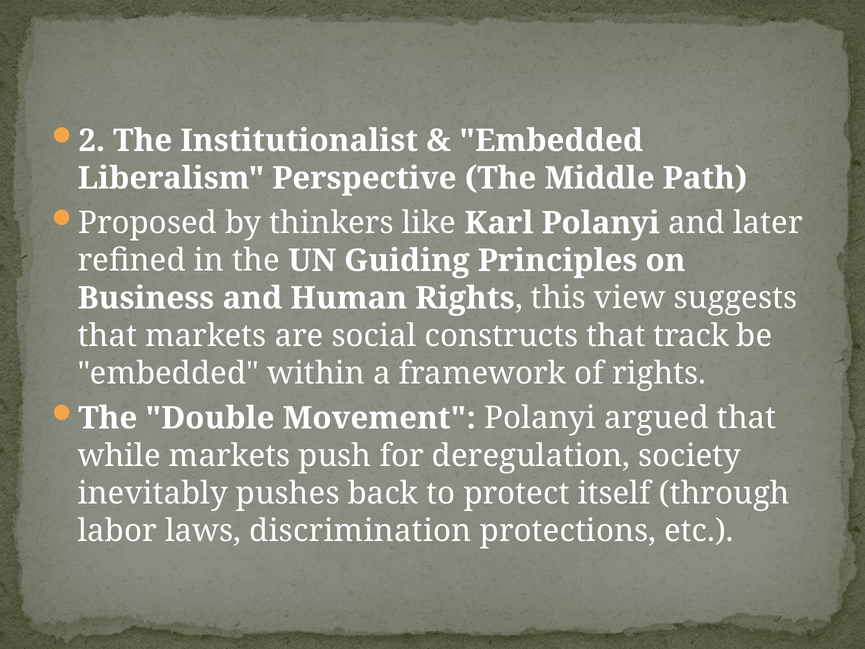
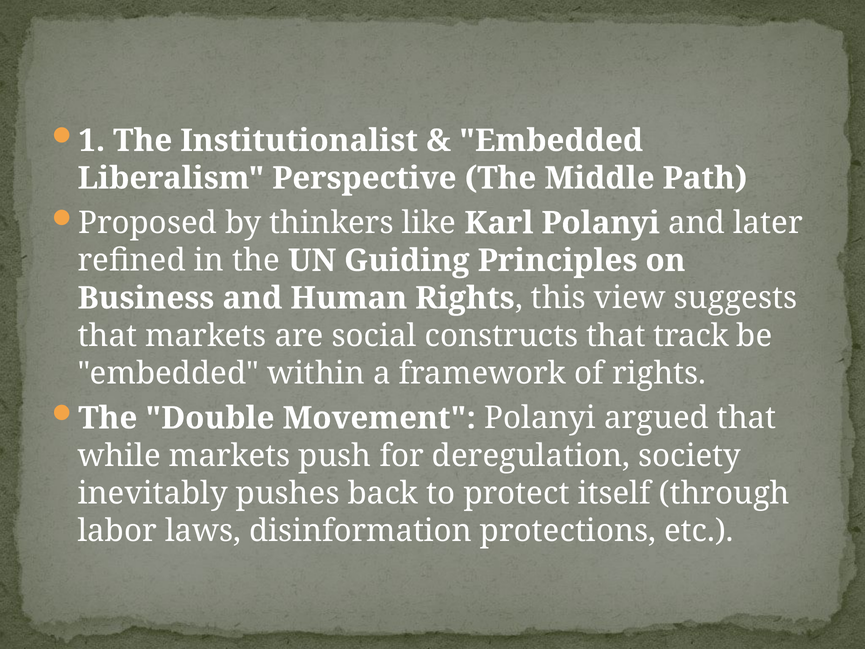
2: 2 -> 1
discrimination: discrimination -> disinformation
